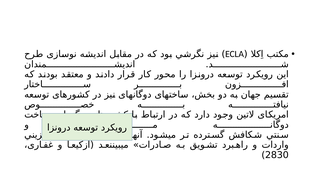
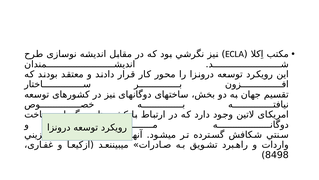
2830: 2830 -> 8498
